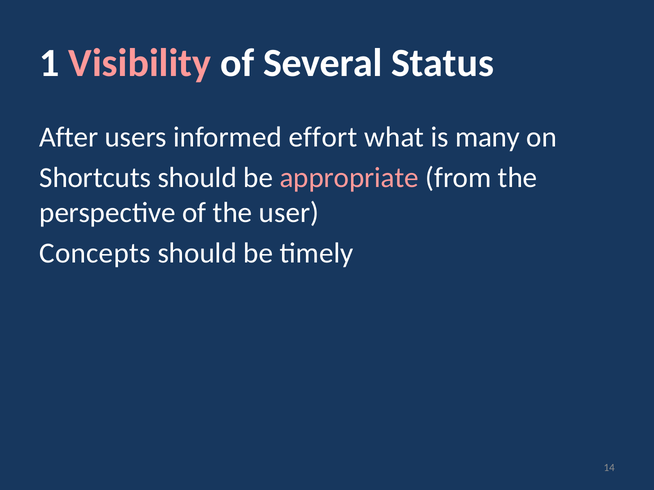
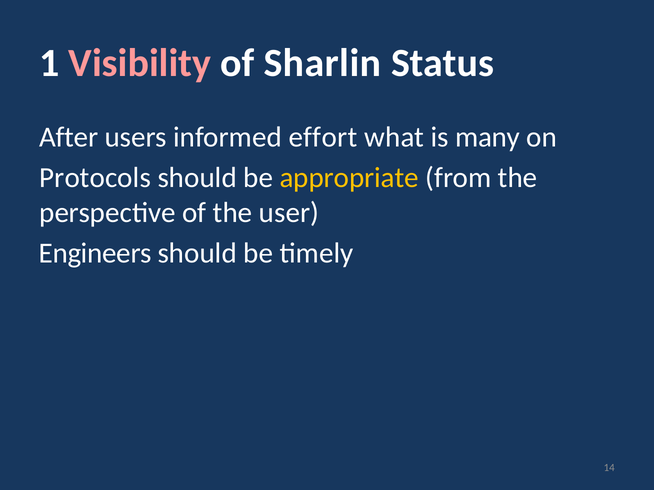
Several: Several -> Sharlin
Shortcuts: Shortcuts -> Protocols
appropriate colour: pink -> yellow
Concepts: Concepts -> Engineers
